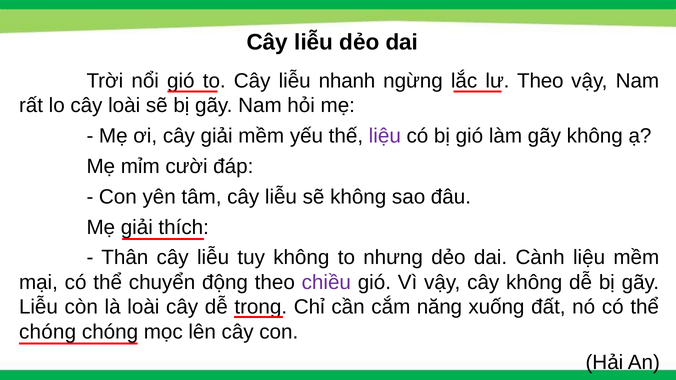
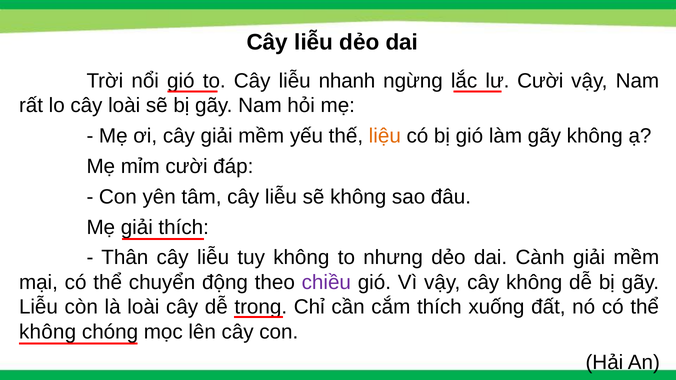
lư Theo: Theo -> Cười
liệu at (385, 136) colour: purple -> orange
Cành liệu: liệu -> giải
cắm năng: năng -> thích
chóng at (48, 332): chóng -> không
